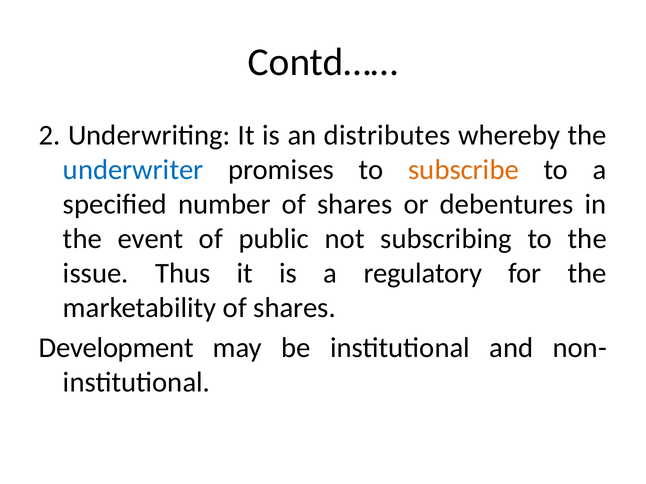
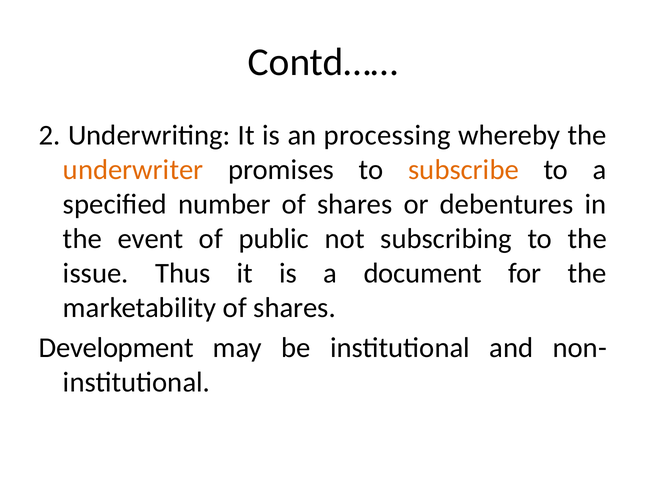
distributes: distributes -> processing
underwriter colour: blue -> orange
regulatory: regulatory -> document
